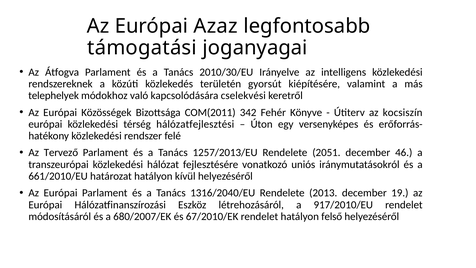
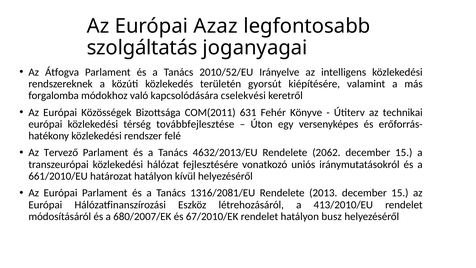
támogatási: támogatási -> szolgáltatás
2010/30/EU: 2010/30/EU -> 2010/52/EU
telephelyek: telephelyek -> forgalomba
342: 342 -> 631
kocsiszín: kocsiszín -> technikai
hálózatfejlesztési: hálózatfejlesztési -> továbbfejlesztése
1257/2013/EU: 1257/2013/EU -> 4632/2013/EU
2051: 2051 -> 2062
46 at (404, 153): 46 -> 15
1316/2040/EU: 1316/2040/EU -> 1316/2081/EU
2013 december 19: 19 -> 15
917/2010/EU: 917/2010/EU -> 413/2010/EU
felső: felső -> busz
